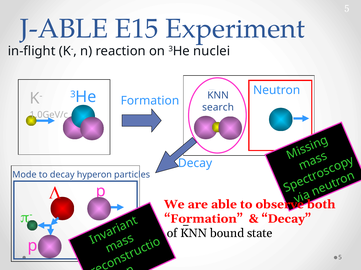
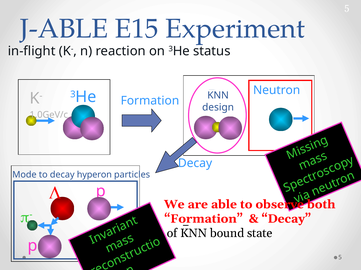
nuclei: nuclei -> status
search: search -> design
